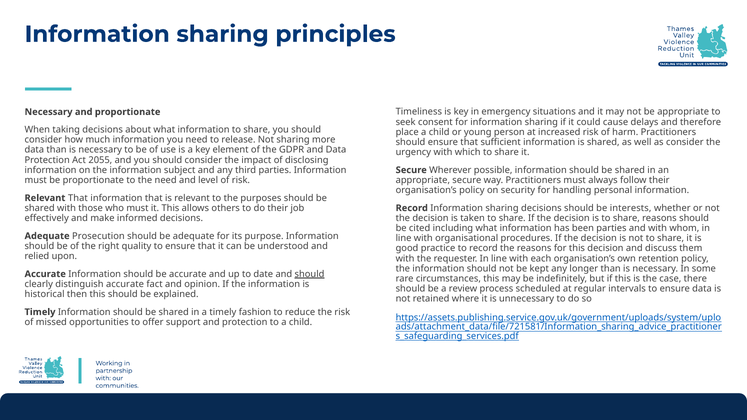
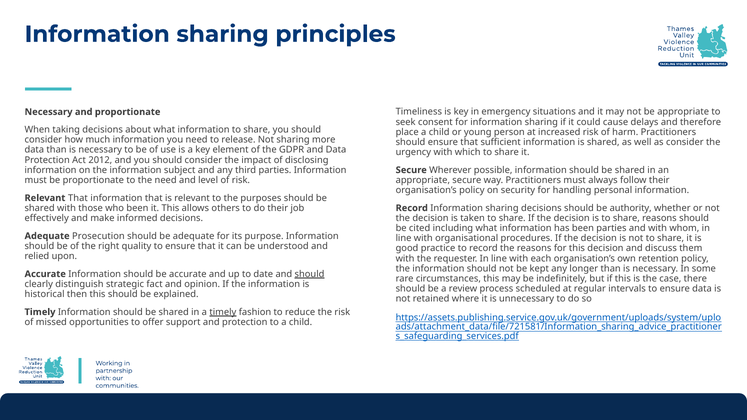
2055: 2055 -> 2012
who must: must -> been
interests: interests -> authority
distinguish accurate: accurate -> strategic
timely at (223, 312) underline: none -> present
